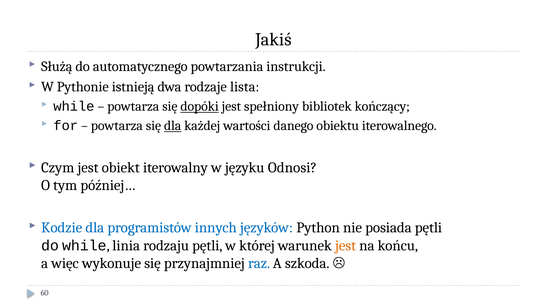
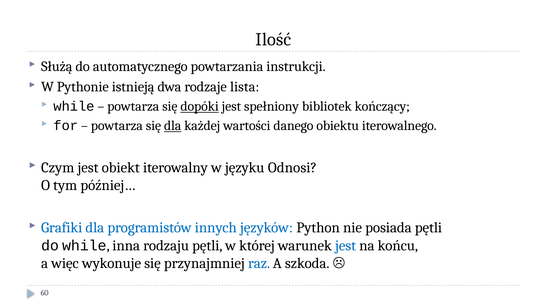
Jakiś: Jakiś -> Ilość
Kodzie: Kodzie -> Grafiki
linia: linia -> inna
jest at (346, 245) colour: orange -> blue
